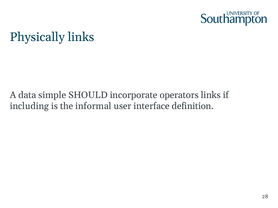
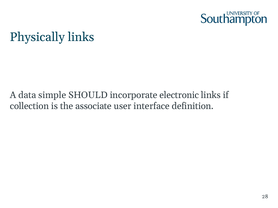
operators: operators -> electronic
including: including -> collection
informal: informal -> associate
